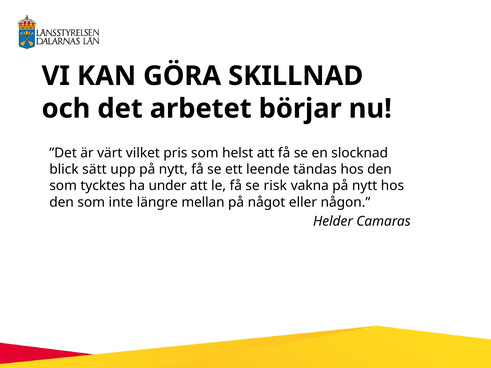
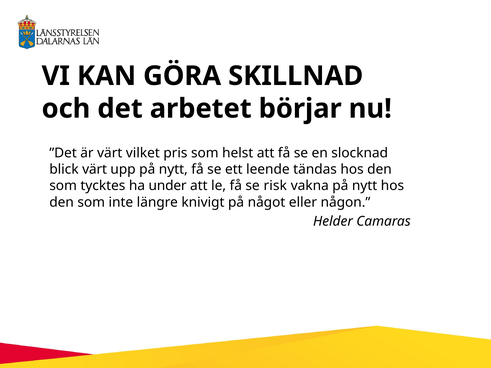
blick sätt: sätt -> värt
mellan: mellan -> knivigt
